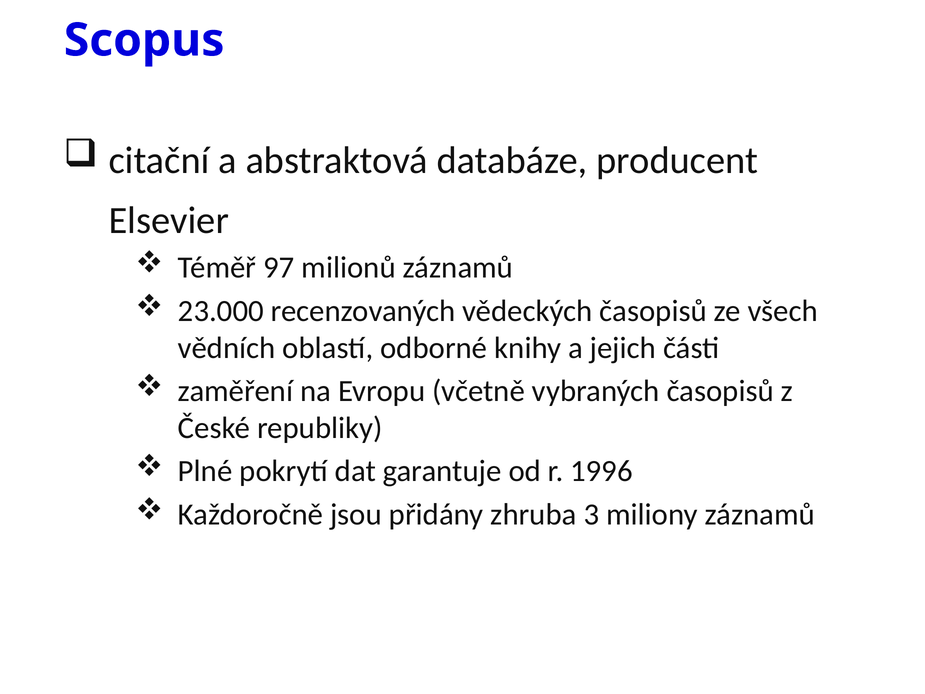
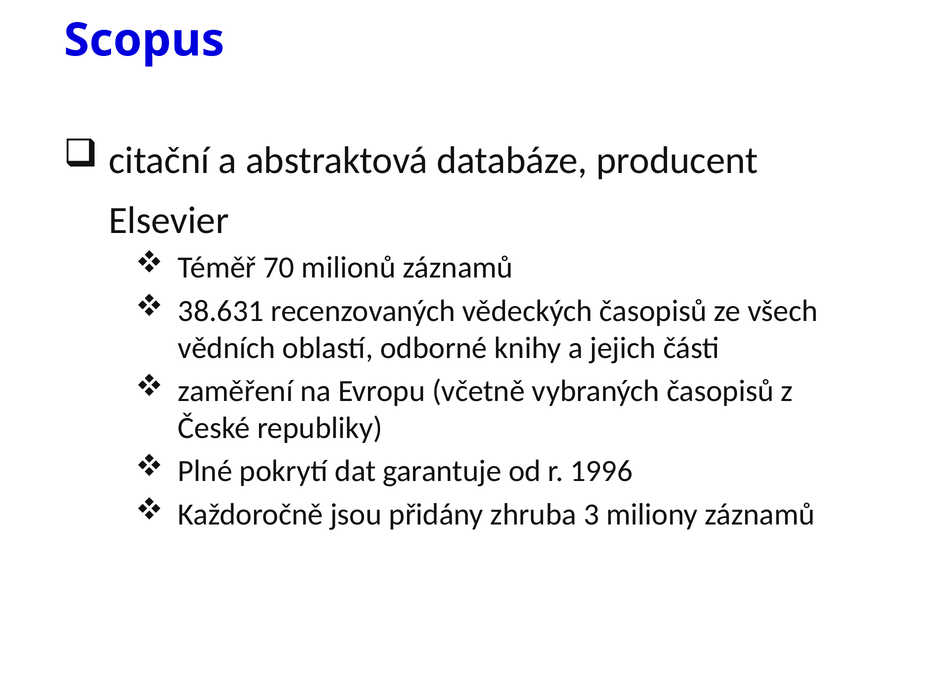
97: 97 -> 70
23.000: 23.000 -> 38.631
